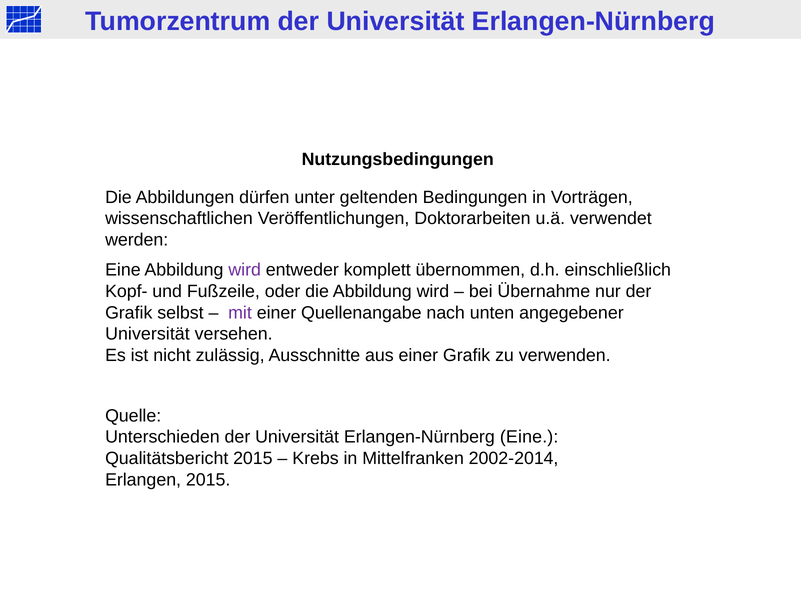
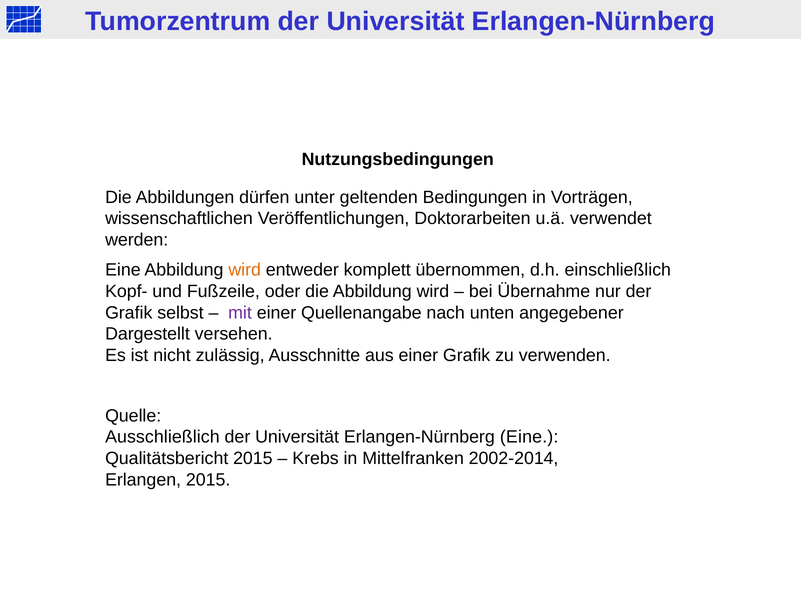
wird at (245, 270) colour: purple -> orange
Universität at (147, 334): Universität -> Dargestellt
Unterschieden: Unterschieden -> Ausschließlich
